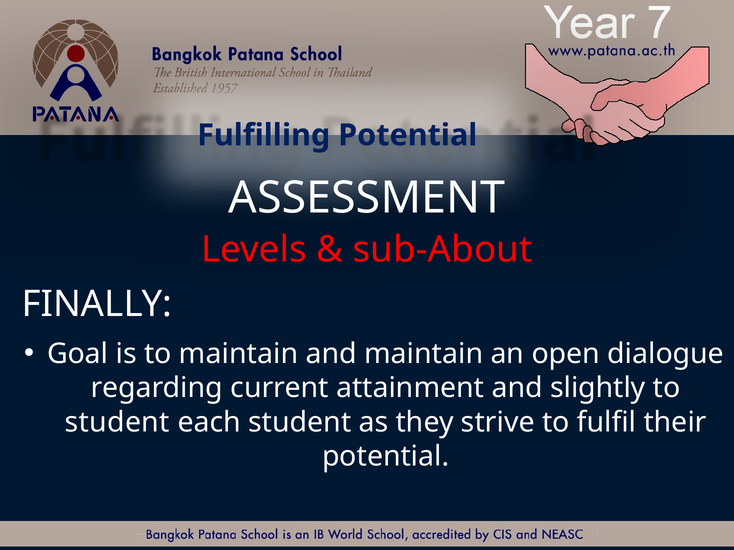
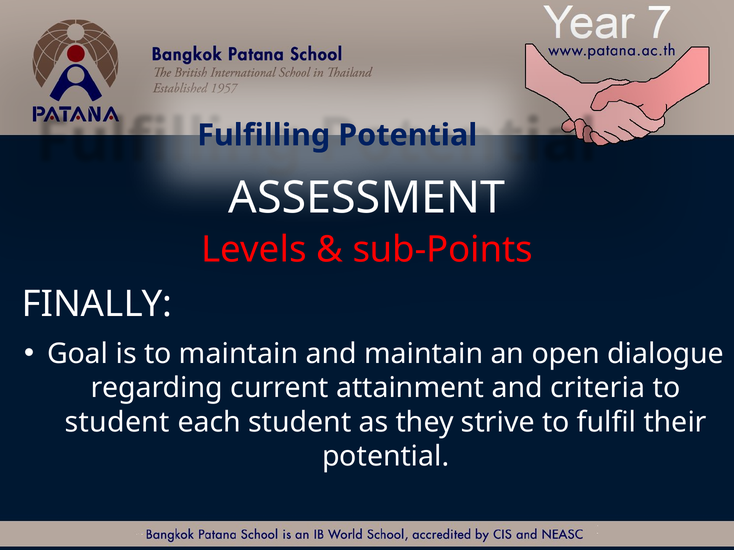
sub-About: sub-About -> sub-Points
slightly: slightly -> criteria
